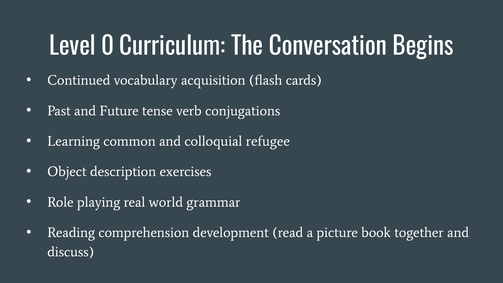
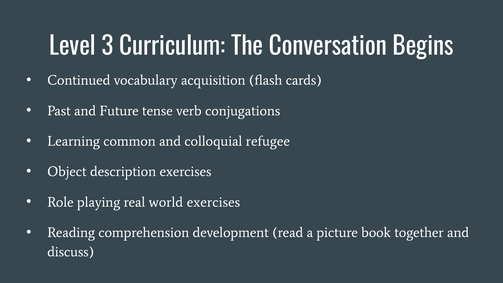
0: 0 -> 3
world grammar: grammar -> exercises
